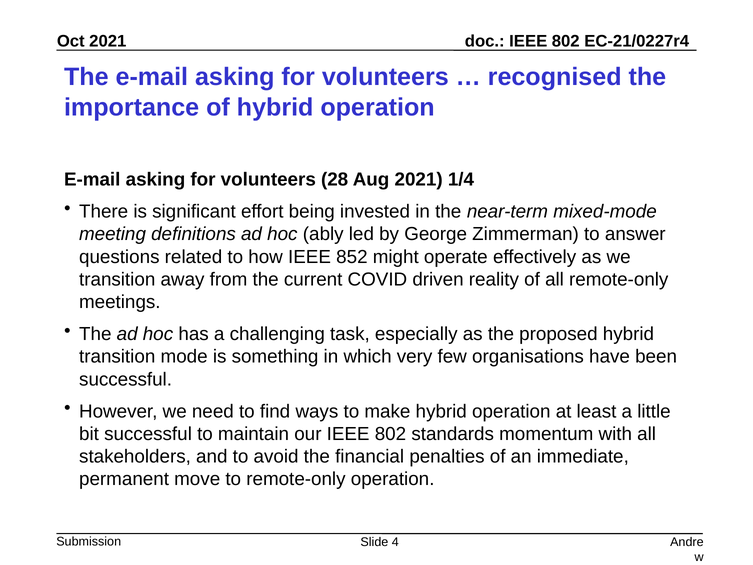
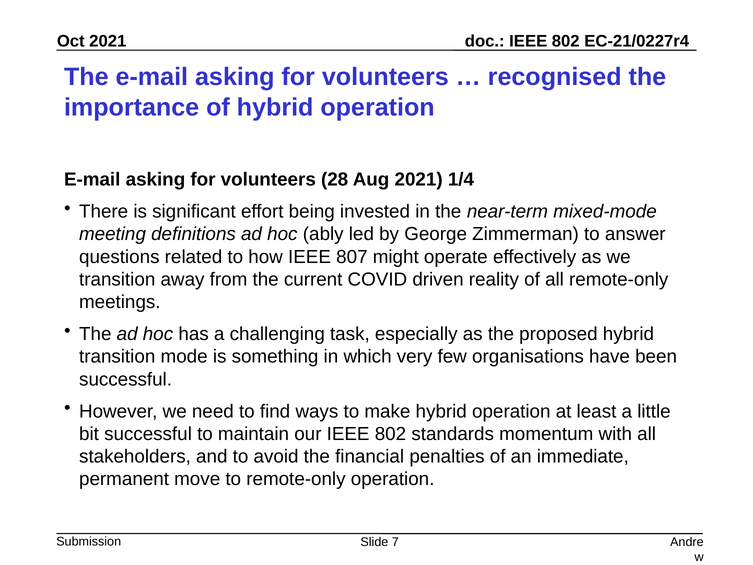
852: 852 -> 807
4: 4 -> 7
